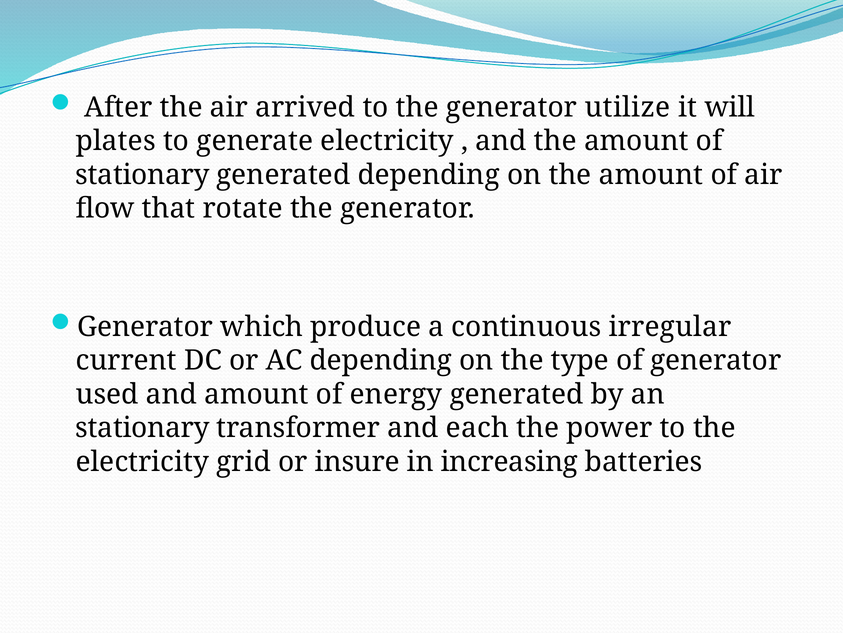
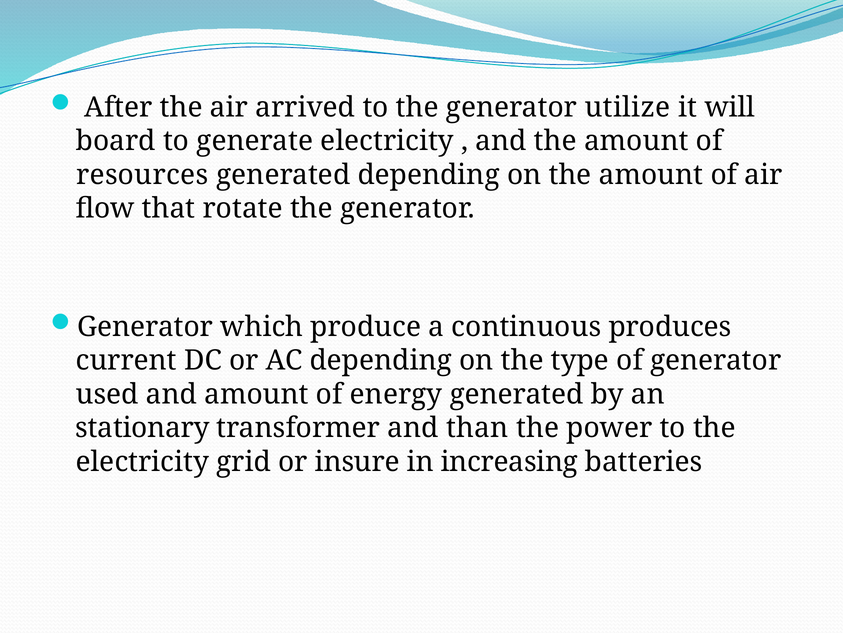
plates: plates -> board
stationary at (142, 175): stationary -> resources
irregular: irregular -> produces
each: each -> than
